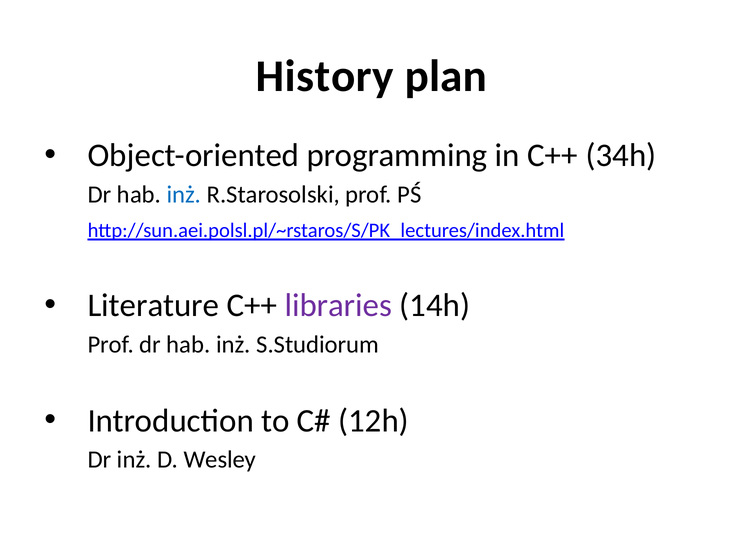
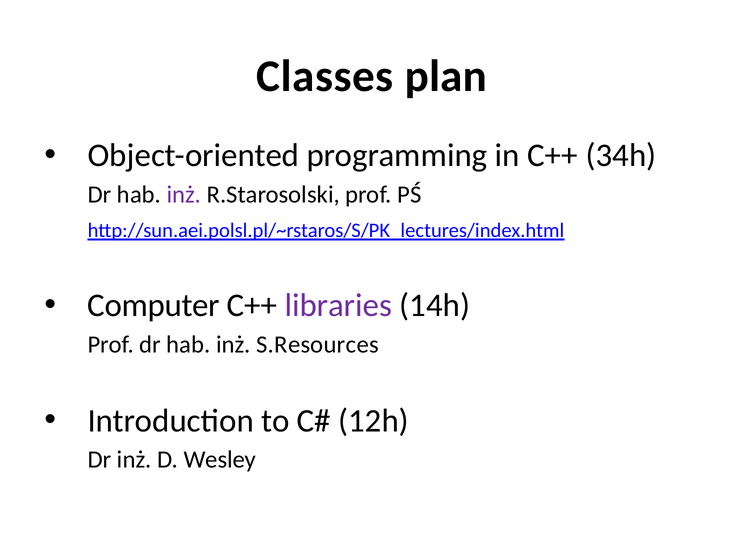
History: History -> Classes
inż at (184, 194) colour: blue -> purple
Literature: Literature -> Computer
S.Studiorum: S.Studiorum -> S.Resources
